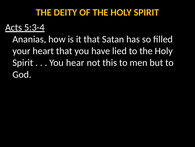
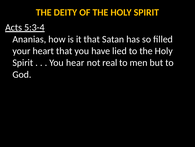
this: this -> real
